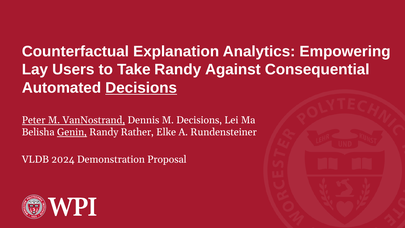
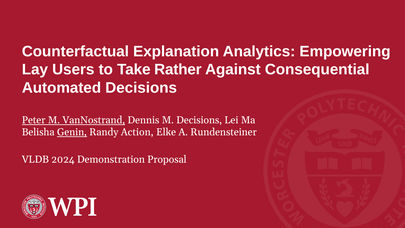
Take Randy: Randy -> Rather
Decisions at (141, 88) underline: present -> none
Rather: Rather -> Action
